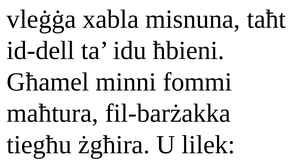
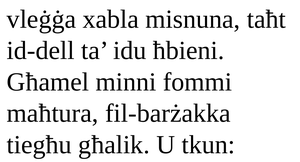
żgħira: żgħira -> għalik
lilek: lilek -> tkun
